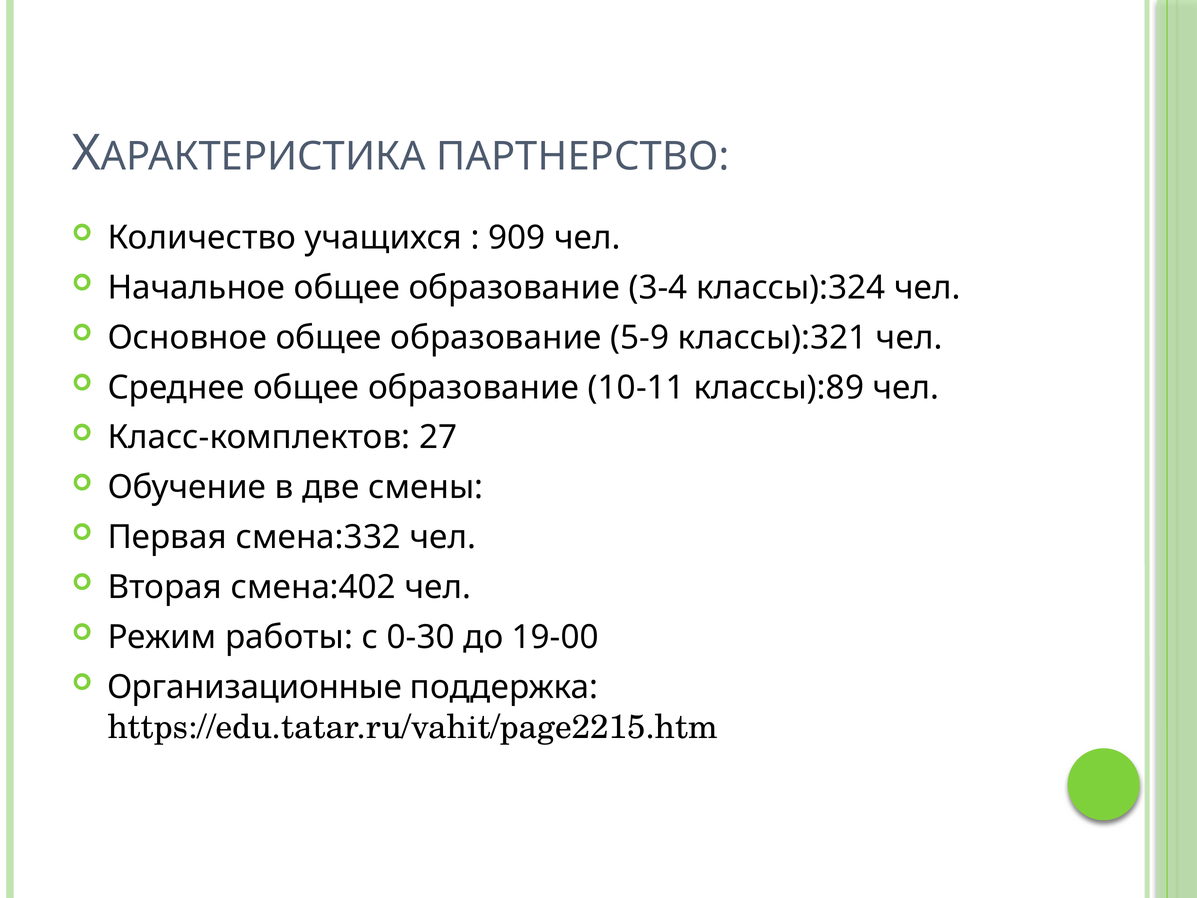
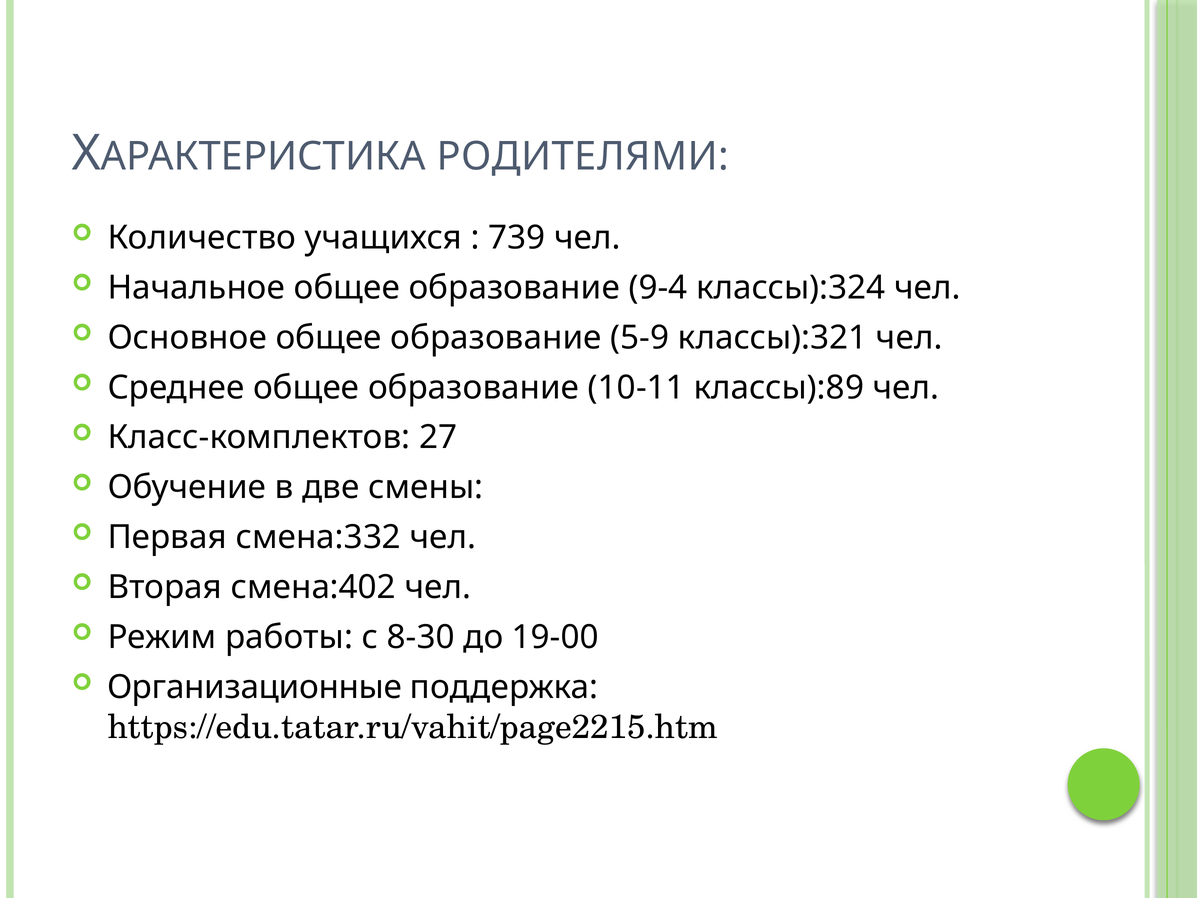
ПАРТНЕРСТВО: ПАРТНЕРСТВО -> РОДИТЕЛЯМИ
909: 909 -> 739
3-4: 3-4 -> 9-4
0-30: 0-30 -> 8-30
